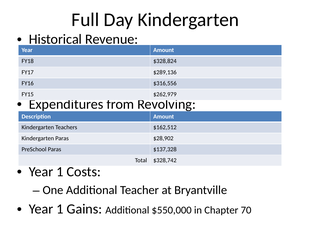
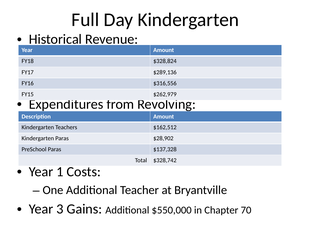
1 at (60, 209): 1 -> 3
